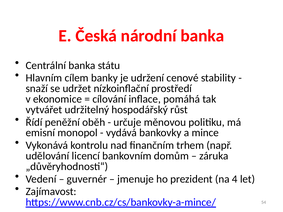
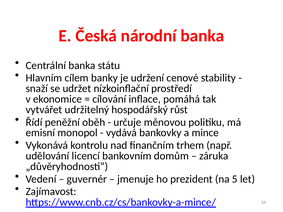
4: 4 -> 5
